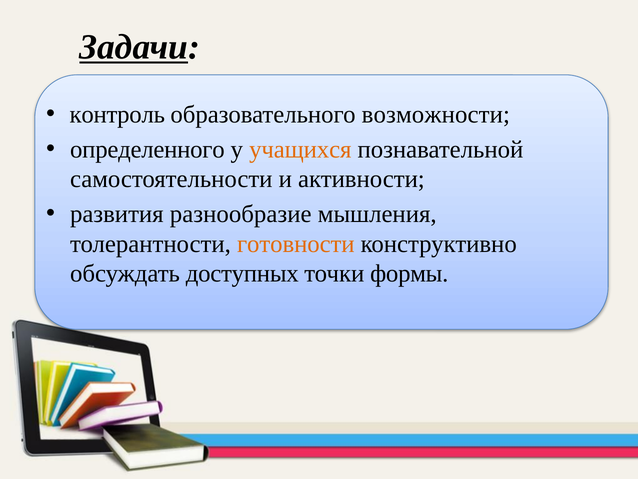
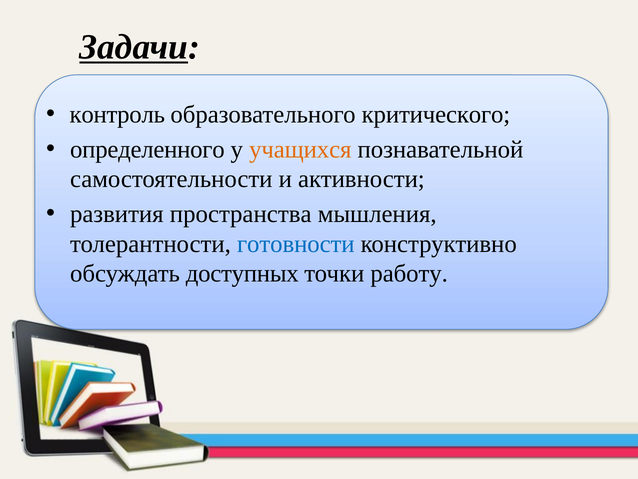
возможности: возможности -> критического
разнообразие: разнообразие -> пространства
готовности colour: orange -> blue
формы: формы -> работу
